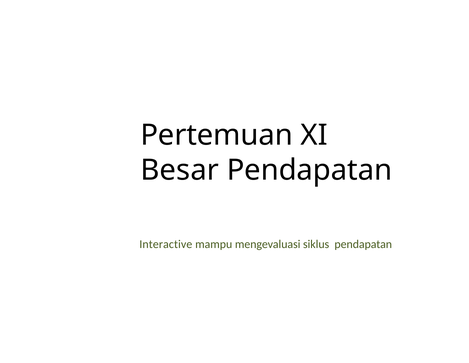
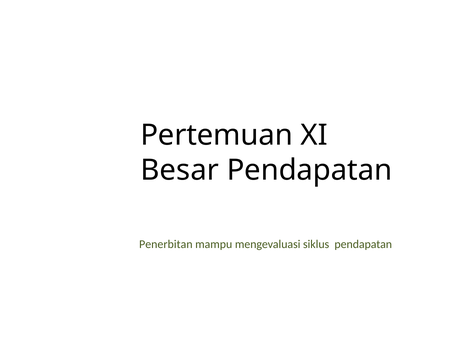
Interactive: Interactive -> Penerbitan
